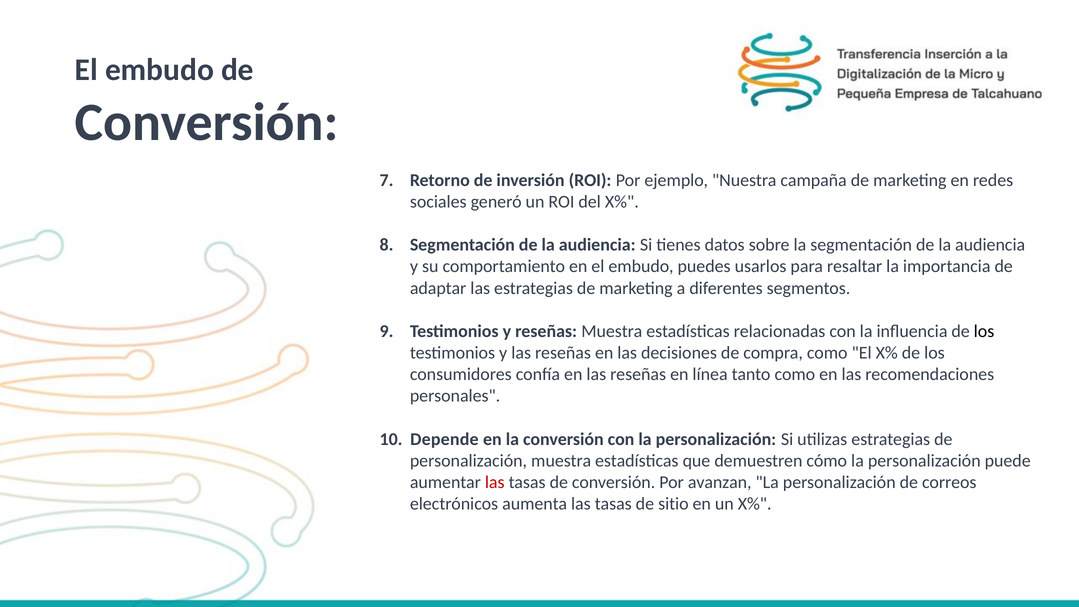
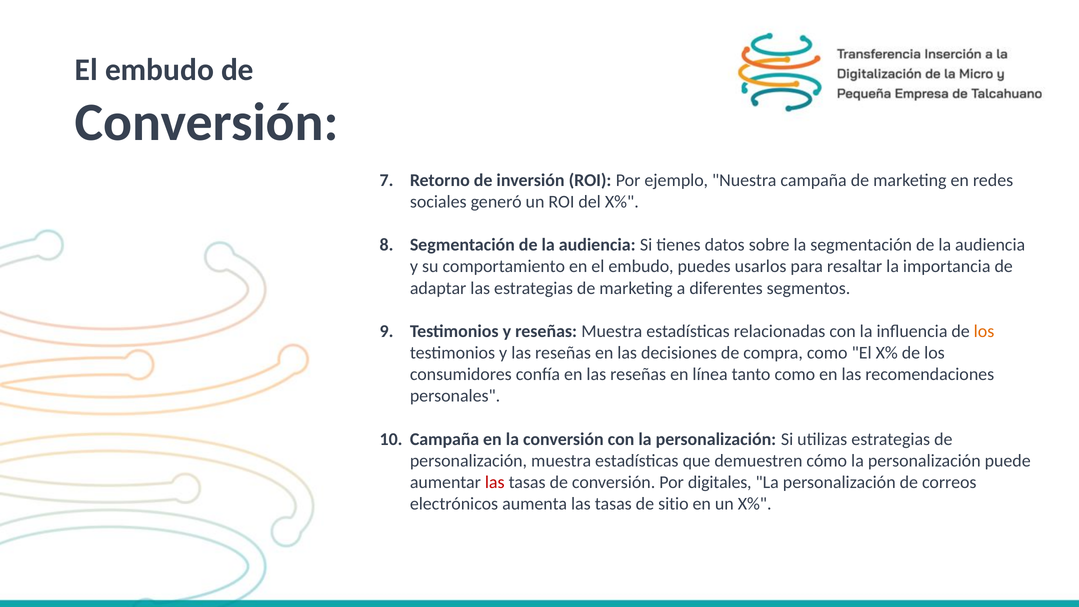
los at (984, 331) colour: black -> orange
Depende at (444, 439): Depende -> Campaña
avanzan: avanzan -> digitales
